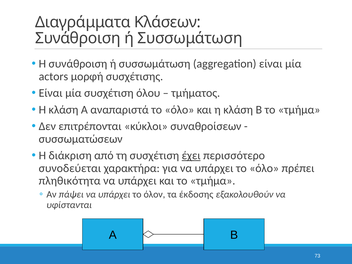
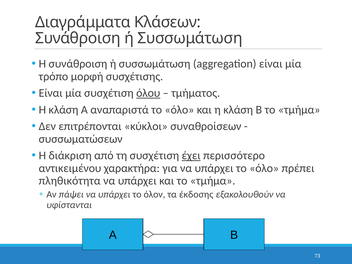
actors: actors -> τρόπο
όλου underline: none -> present
συνοδεύεται: συνοδεύεται -> αντικειμένου
